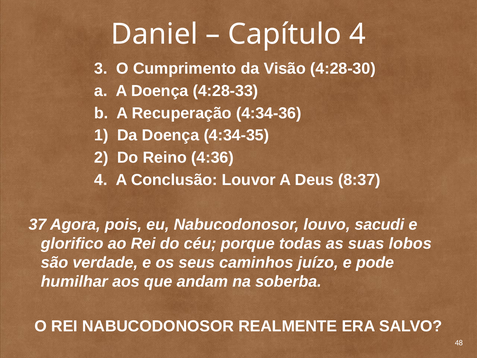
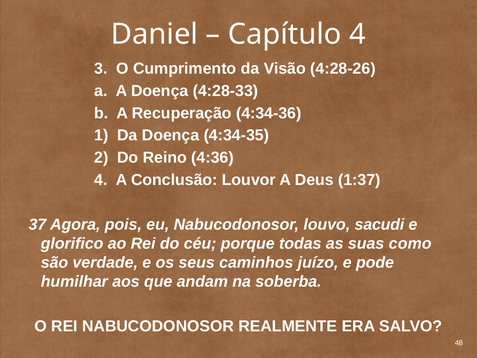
4:28-30: 4:28-30 -> 4:28-26
8:37: 8:37 -> 1:37
lobos: lobos -> como
